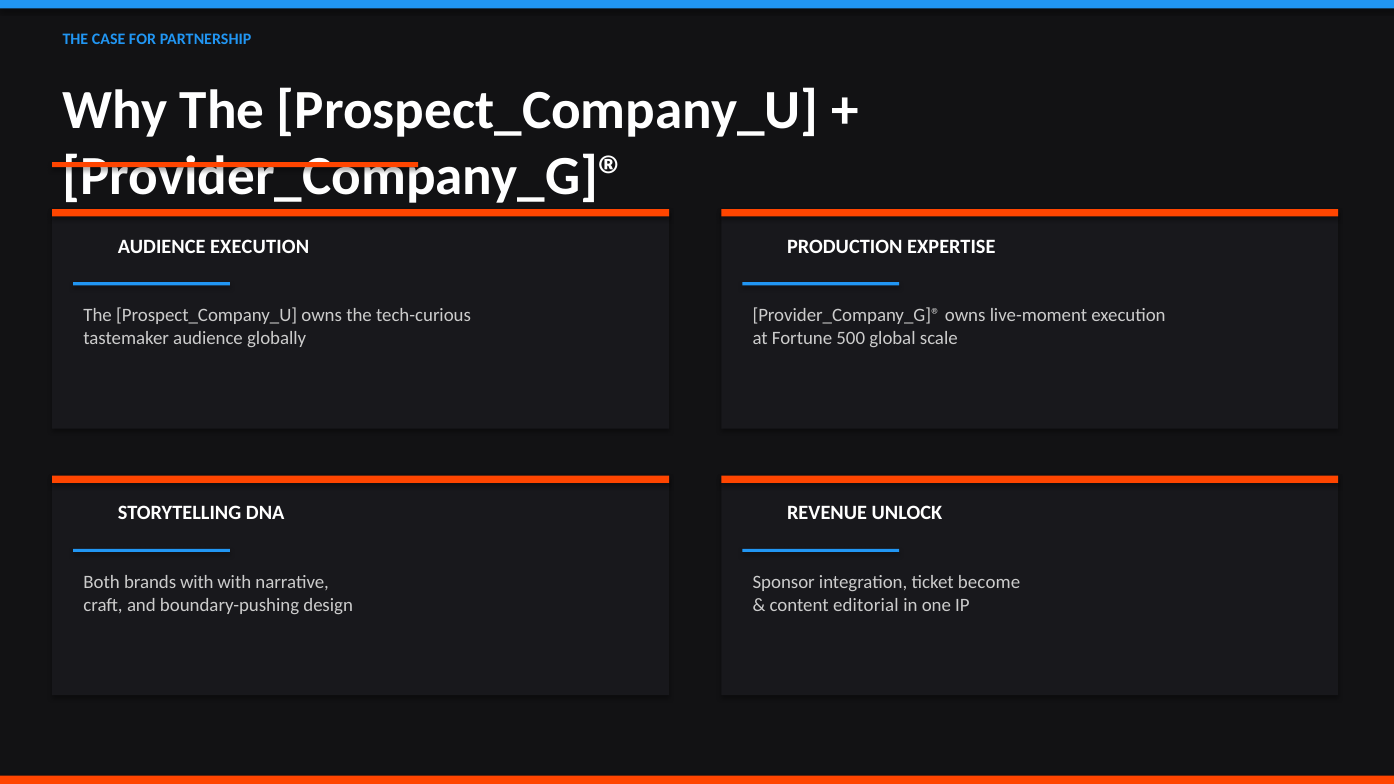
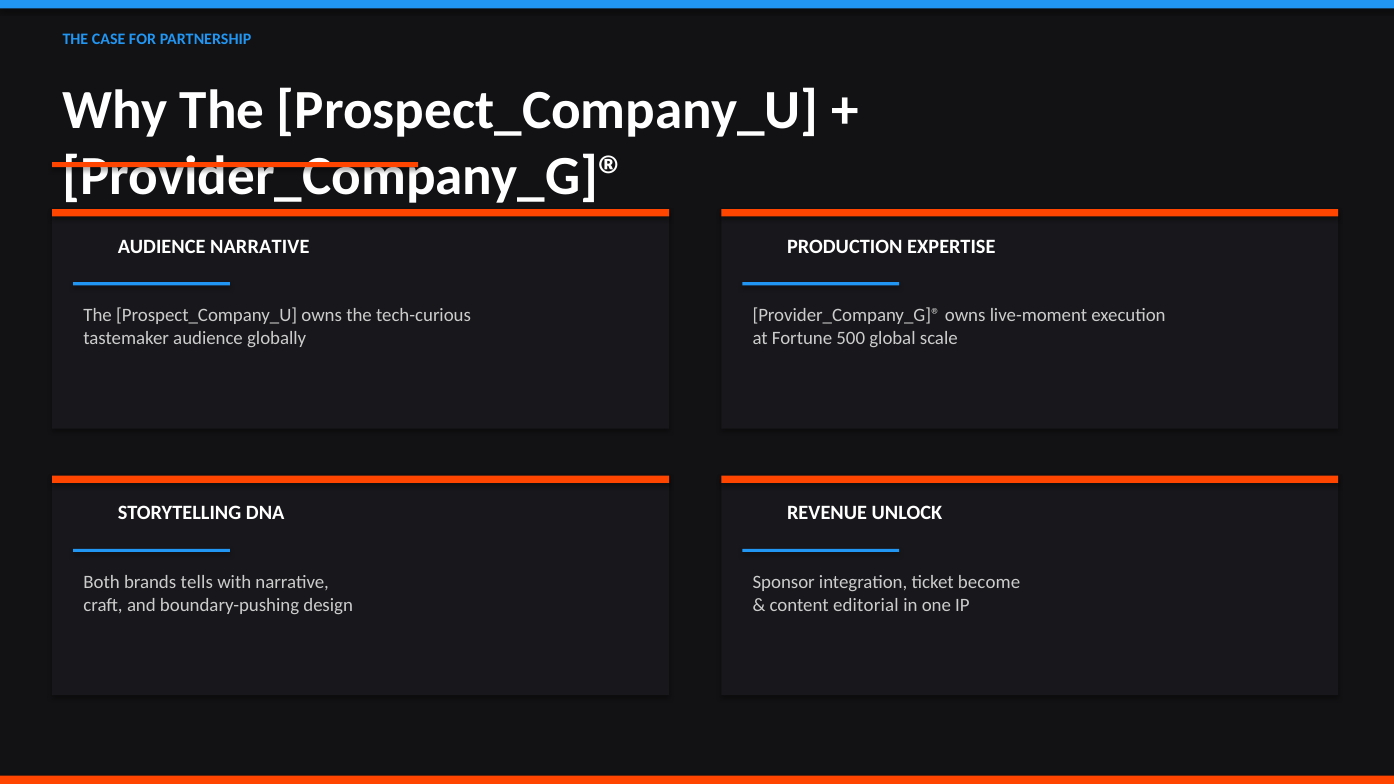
AUDIENCE EXECUTION: EXECUTION -> NARRATIVE
brands with: with -> tells
